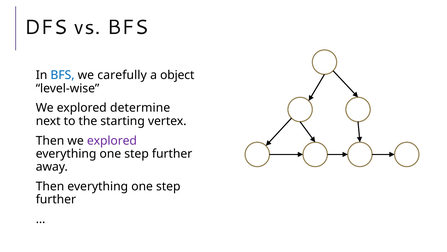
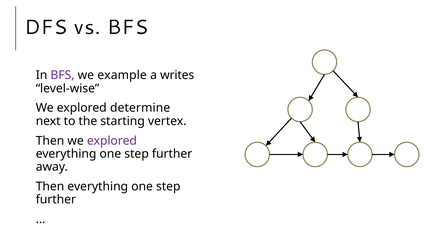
BFS at (63, 75) colour: blue -> purple
carefully: carefully -> example
object: object -> writes
